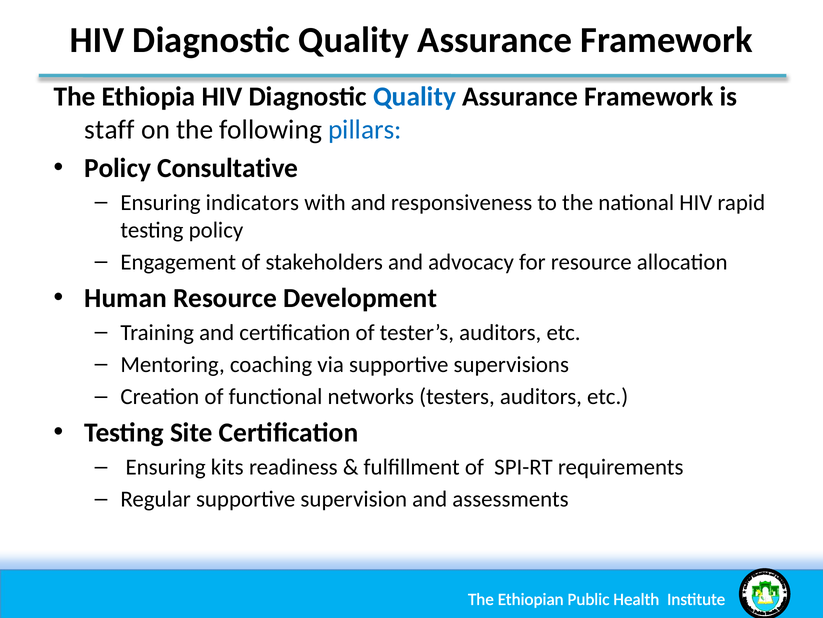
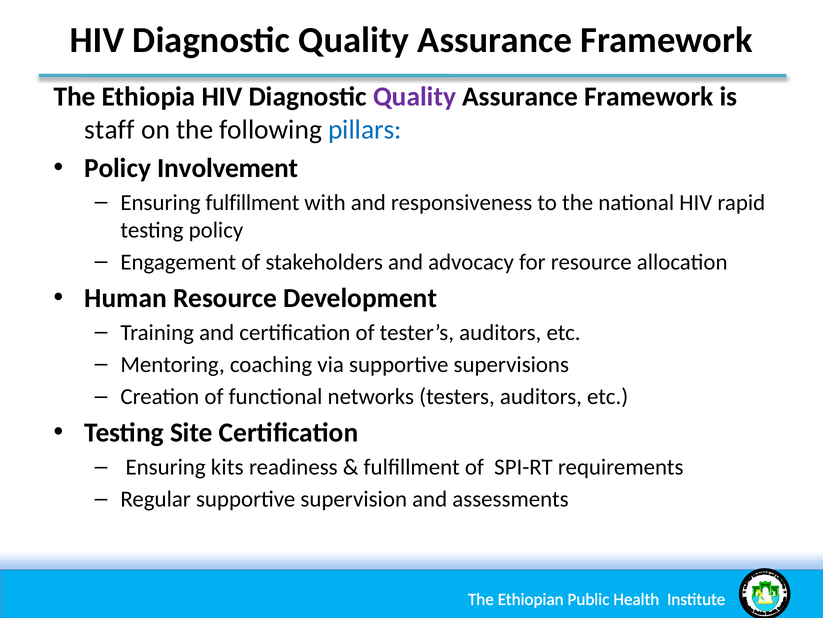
Quality at (415, 97) colour: blue -> purple
Consultative: Consultative -> Involvement
Ensuring indicators: indicators -> fulfillment
